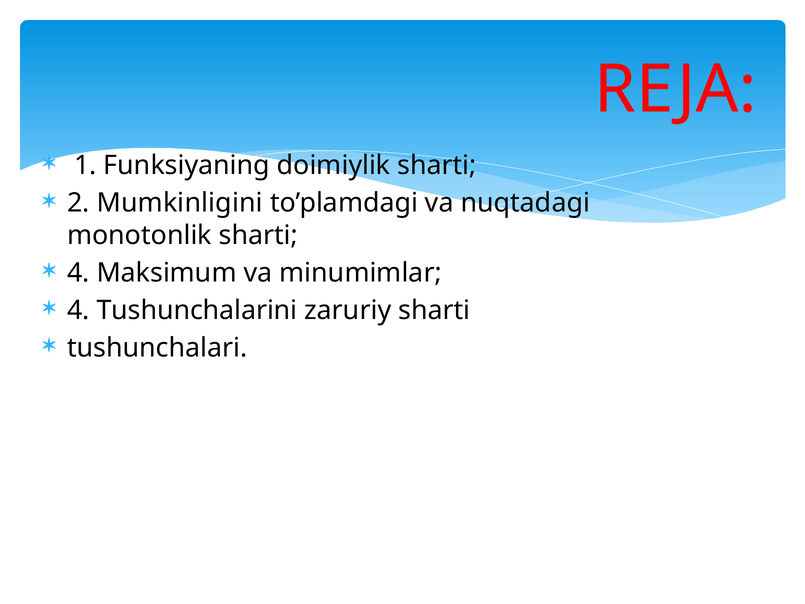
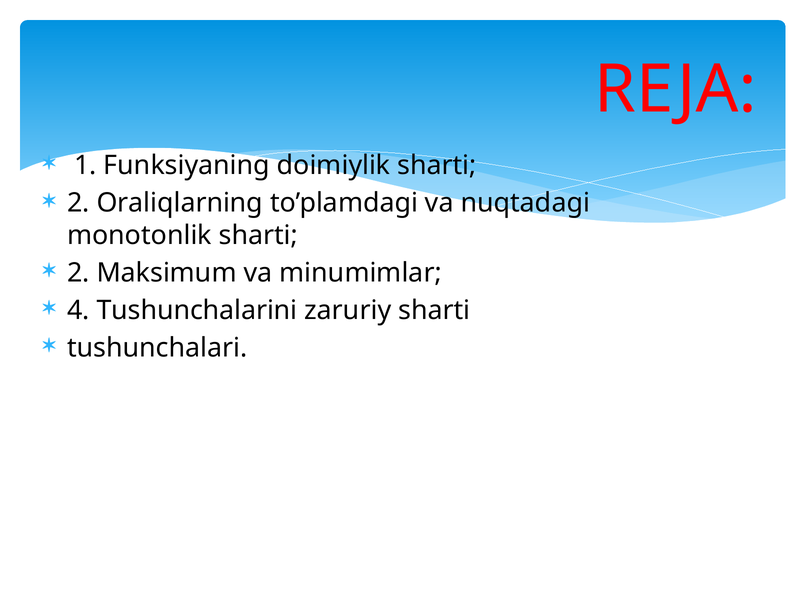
Mumkinligini: Mumkinligini -> Oraliqlarning
4 at (78, 273): 4 -> 2
